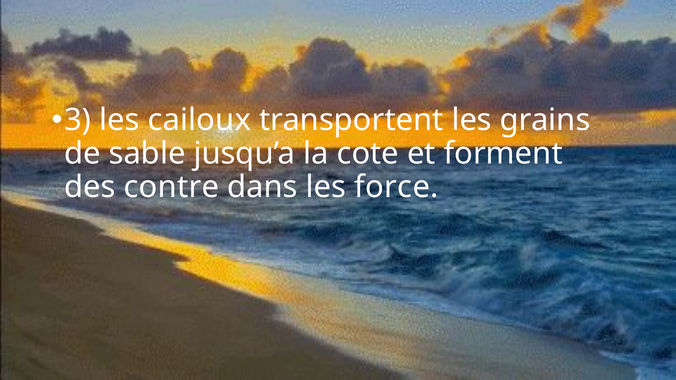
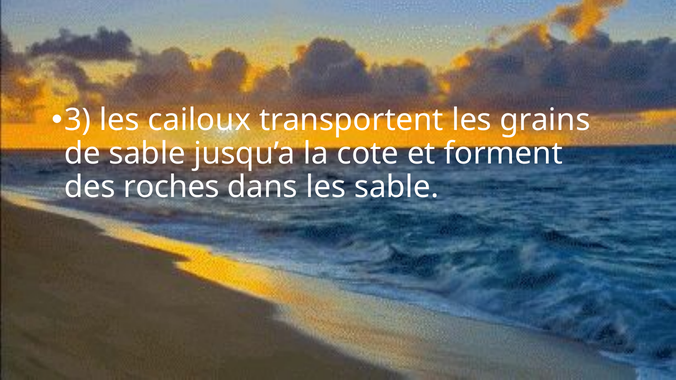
contre: contre -> roches
les force: force -> sable
